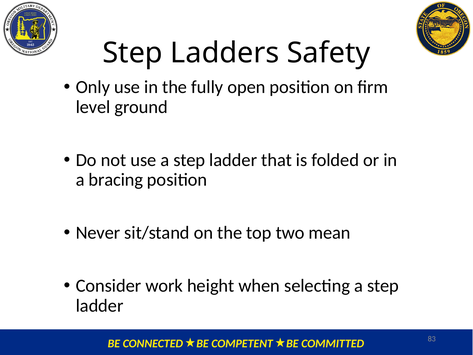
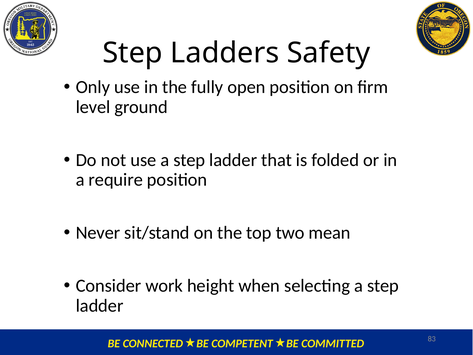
bracing: bracing -> require
